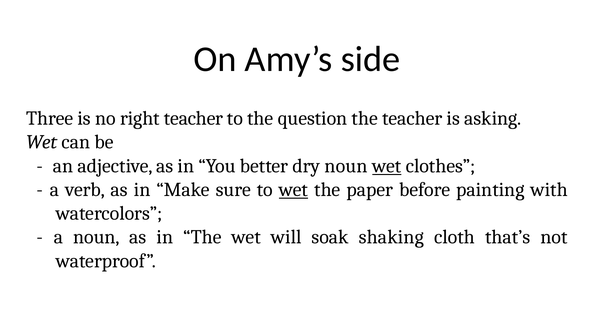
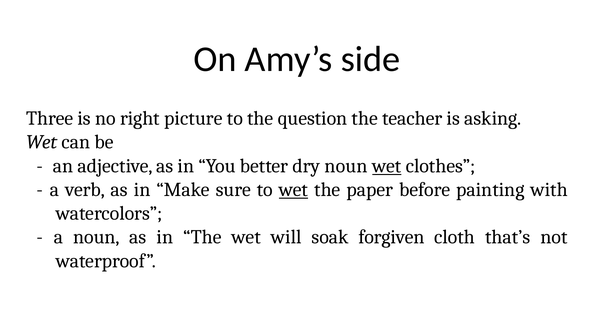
right teacher: teacher -> picture
shaking: shaking -> forgiven
